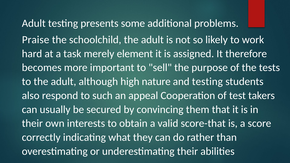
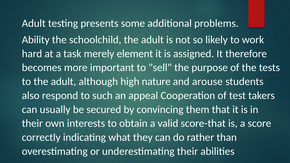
Praise: Praise -> Ability
and testing: testing -> arouse
